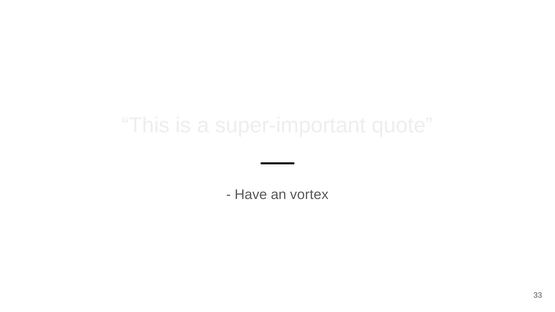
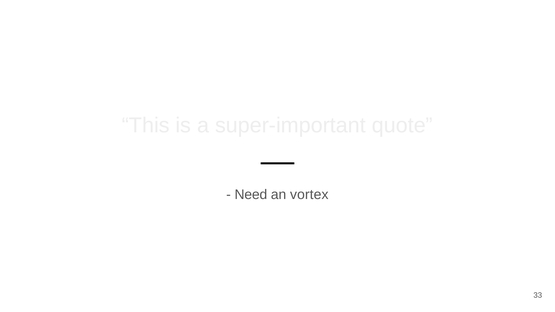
Have: Have -> Need
